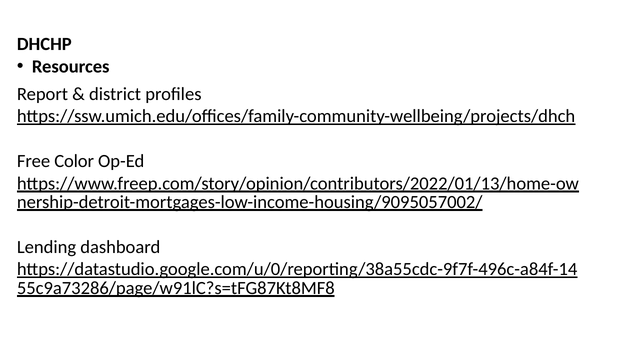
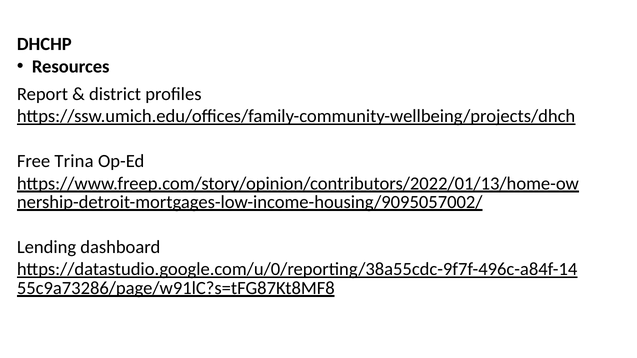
Color: Color -> Trina
